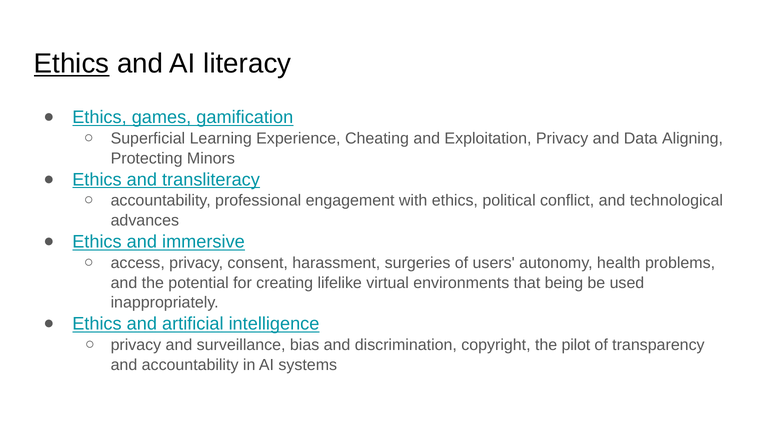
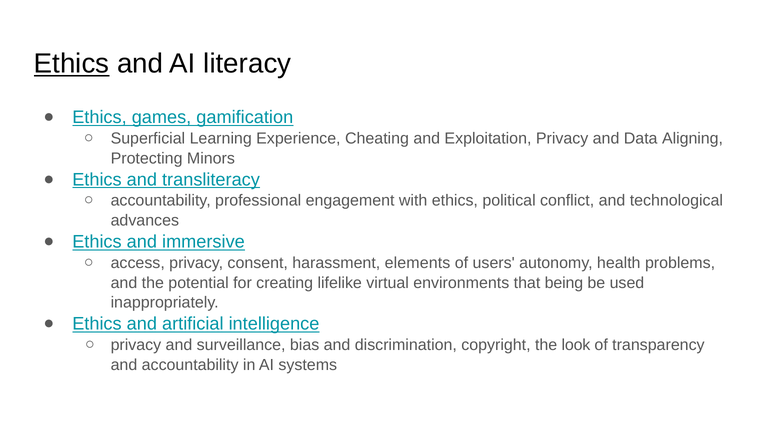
surgeries: surgeries -> elements
pilot: pilot -> look
